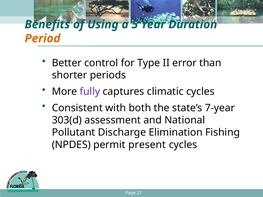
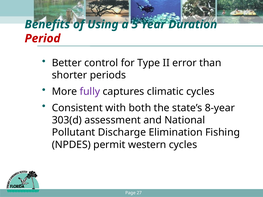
Period colour: orange -> red
7-year: 7-year -> 8-year
present: present -> western
